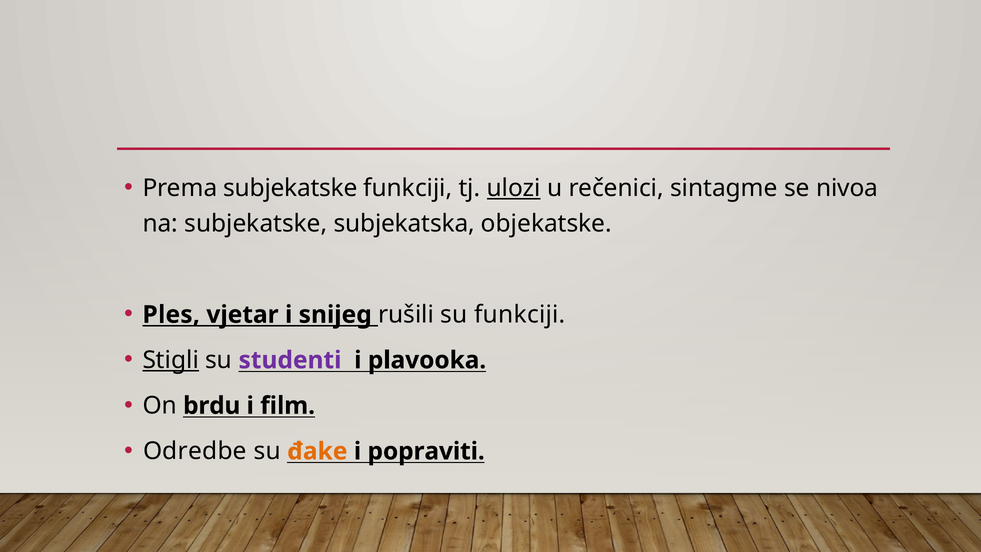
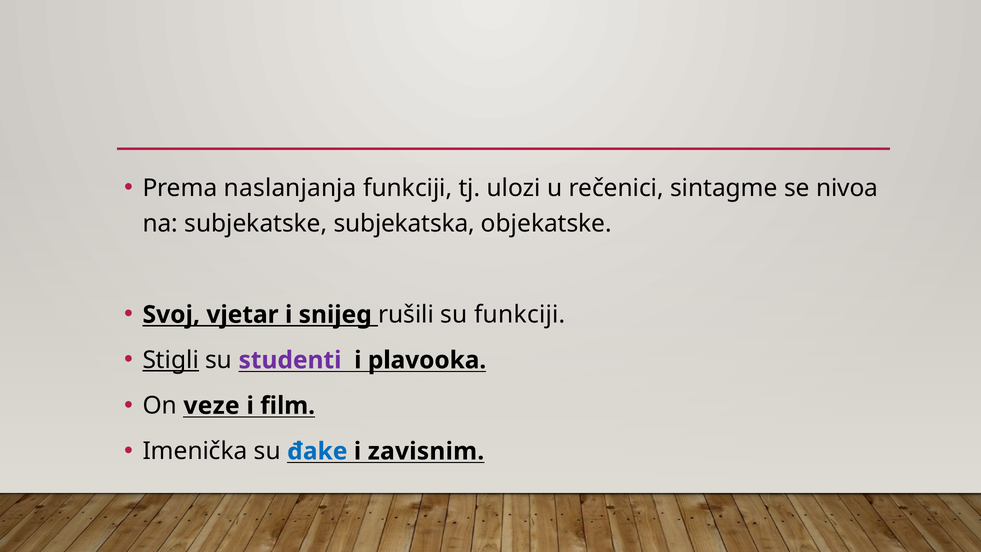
Prema subjekatske: subjekatske -> naslanjanja
ulozi underline: present -> none
Ples: Ples -> Svoj
brdu: brdu -> veze
Odredbe: Odredbe -> Imenička
đake colour: orange -> blue
popraviti: popraviti -> zavisnim
